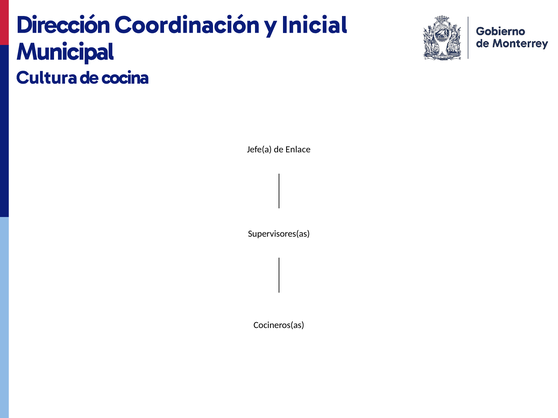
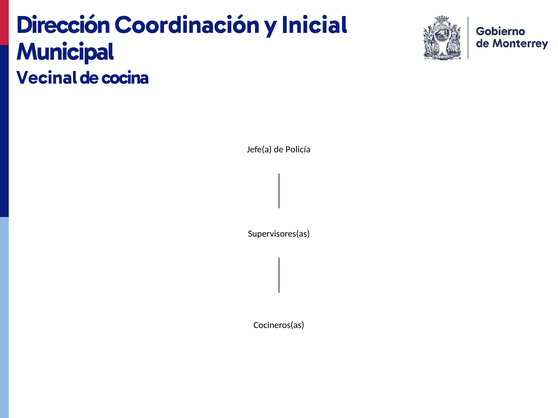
Cultura: Cultura -> Vecinal
Enlace: Enlace -> Policía
